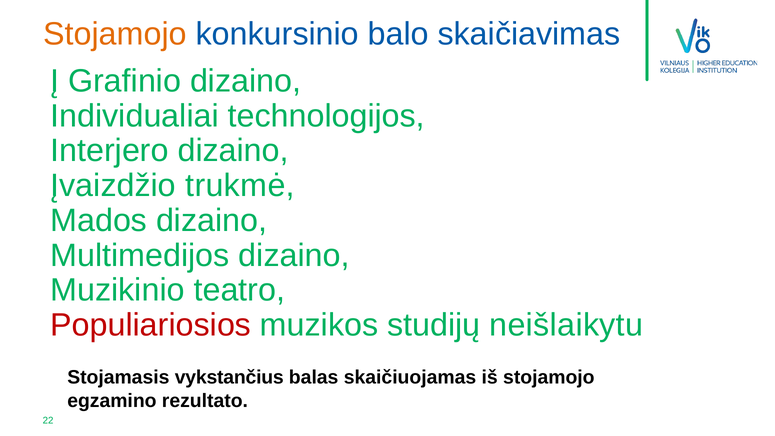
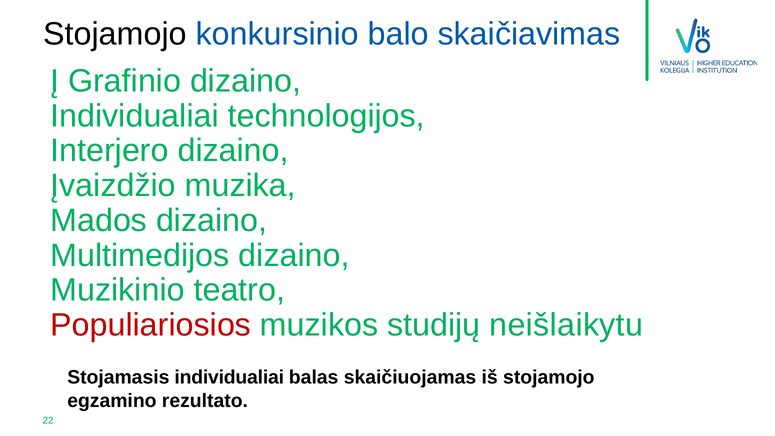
Stojamojo at (115, 34) colour: orange -> black
trukmė: trukmė -> muzika
Stojamasis vykstančius: vykstančius -> individualiai
